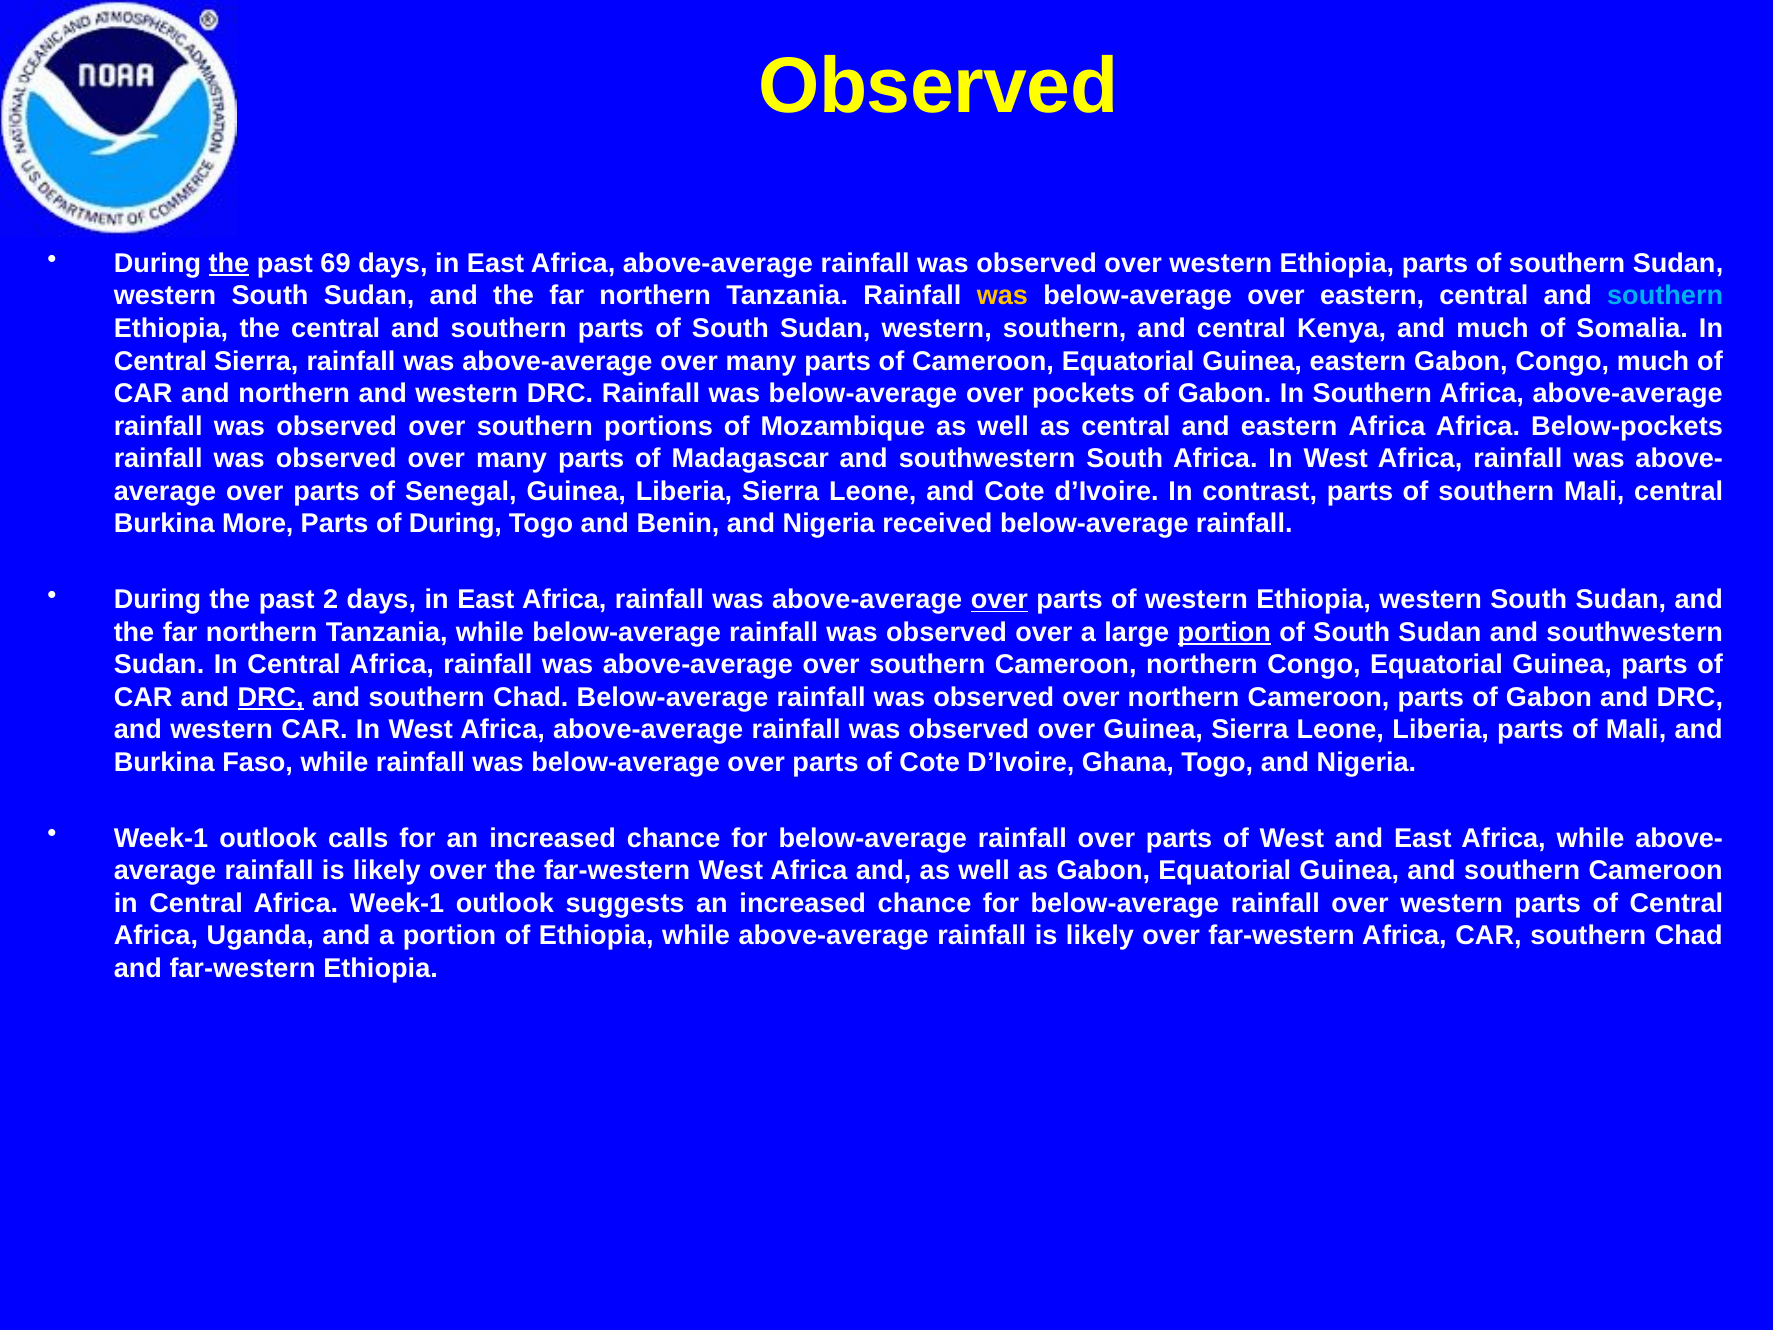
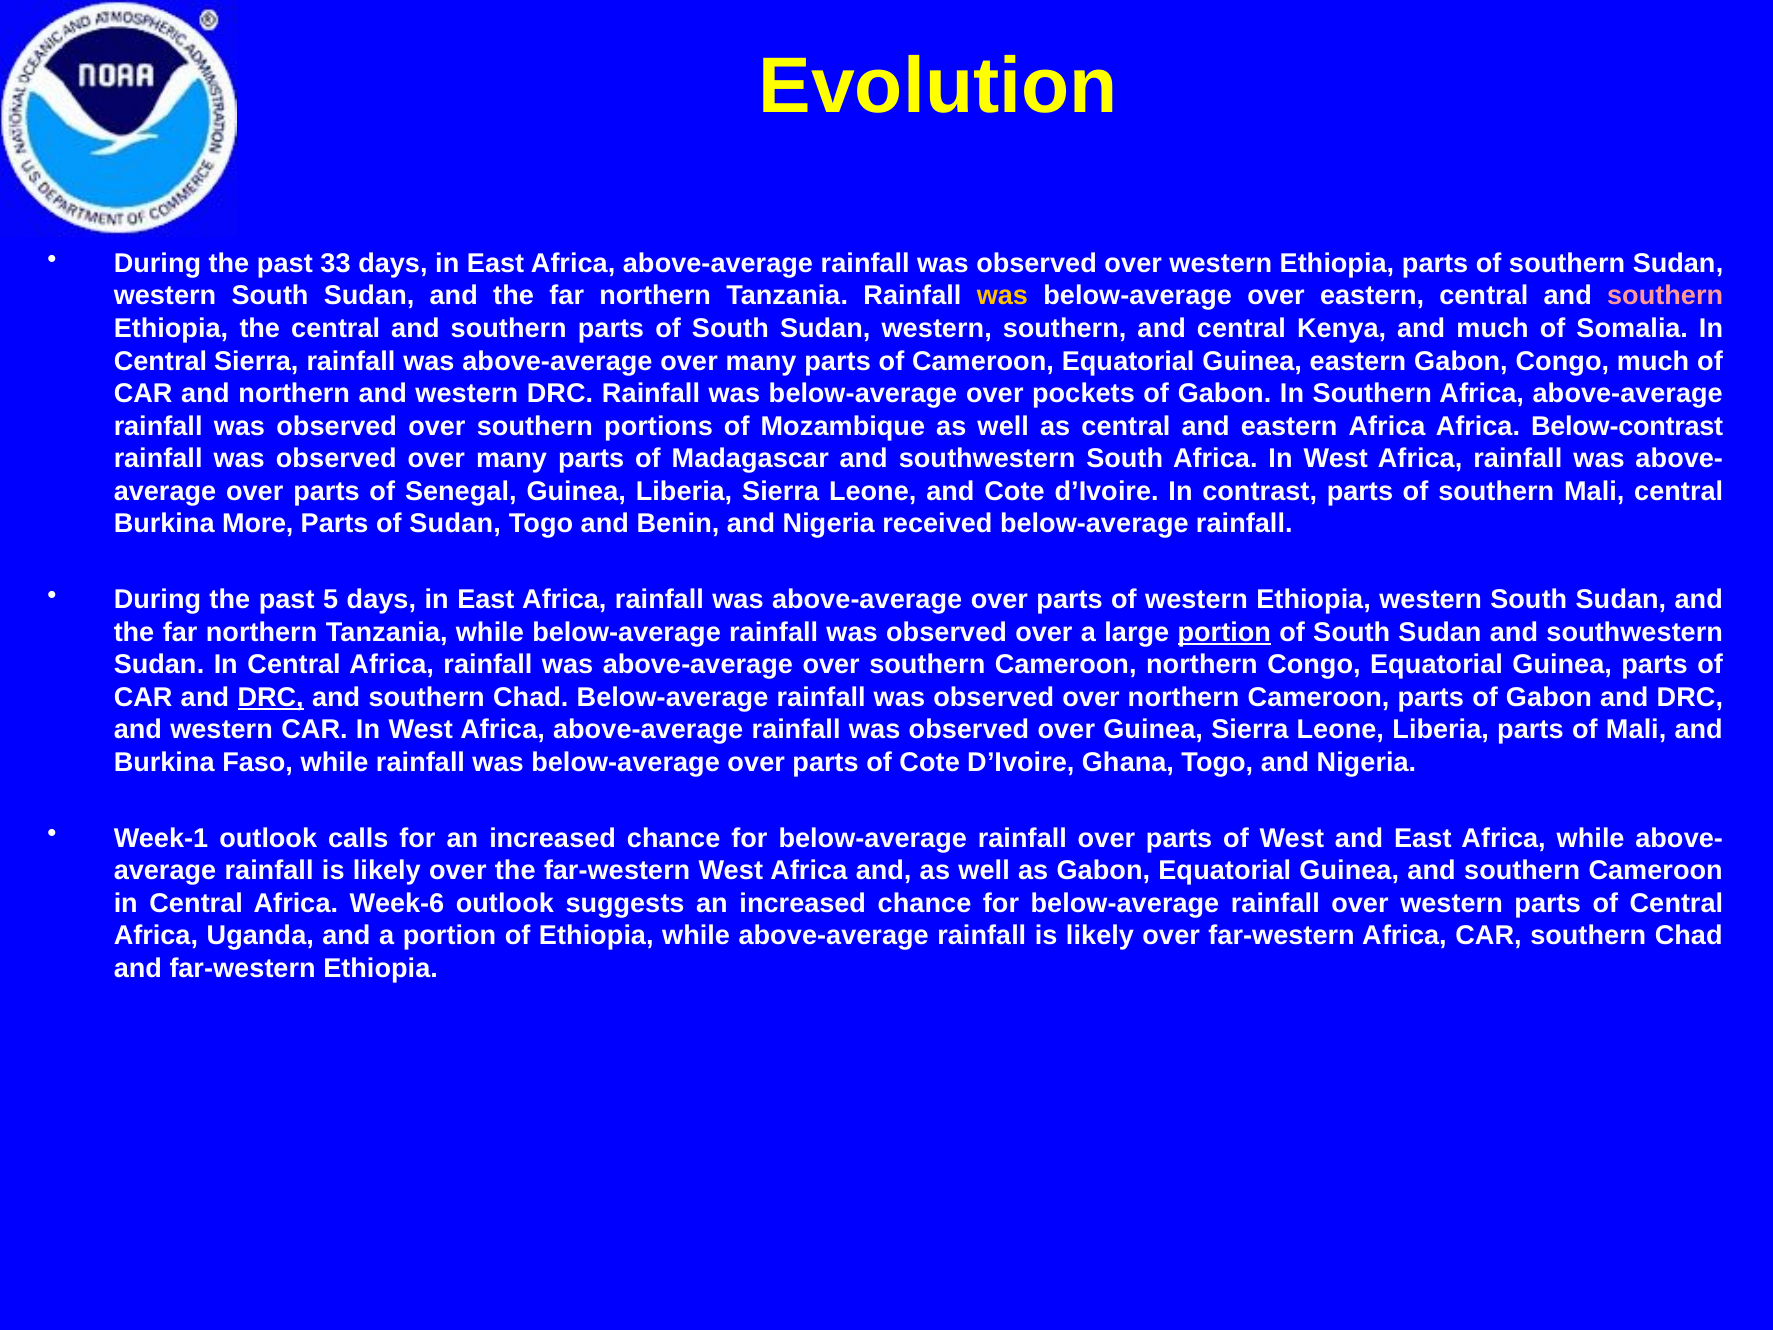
Observed at (938, 87): Observed -> Evolution
the at (229, 263) underline: present -> none
69: 69 -> 33
southern at (1665, 296) colour: light blue -> pink
Below-pockets: Below-pockets -> Below-contrast
of During: During -> Sudan
2: 2 -> 5
over at (999, 600) underline: present -> none
Africa Week-1: Week-1 -> Week-6
